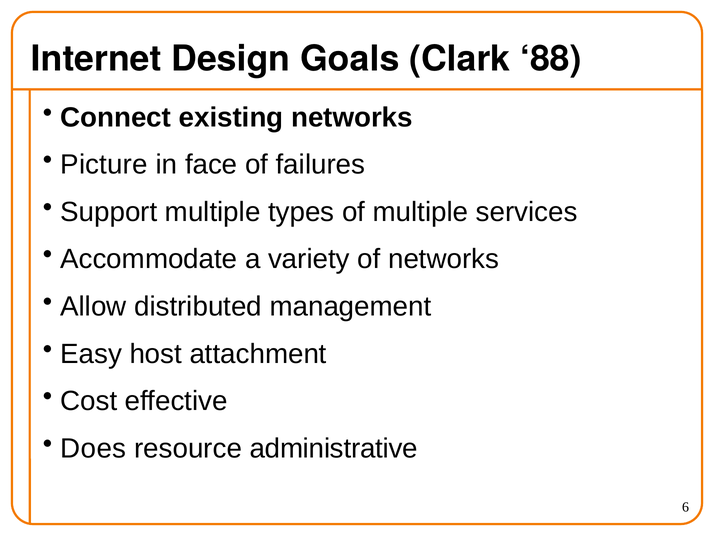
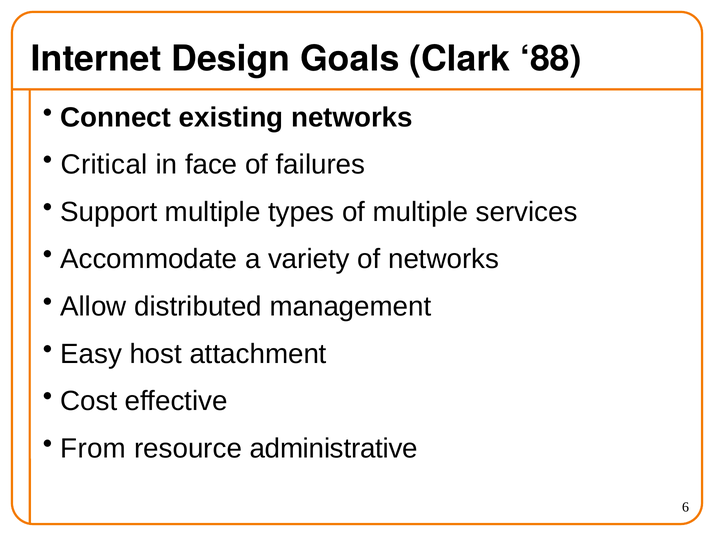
Picture: Picture -> Critical
Does: Does -> From
